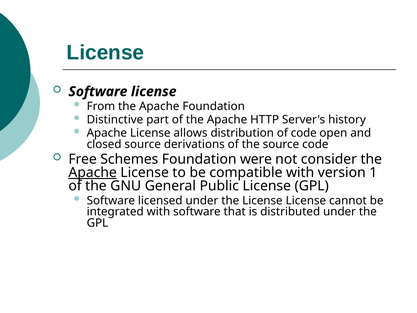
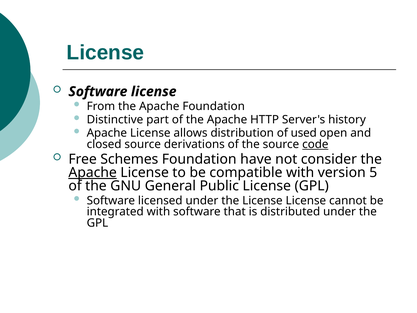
of code: code -> used
code at (315, 144) underline: none -> present
were: were -> have
1: 1 -> 5
